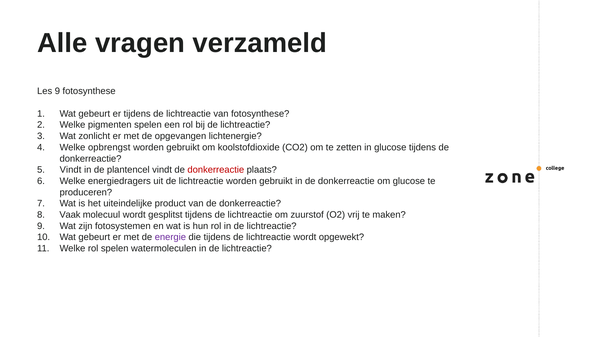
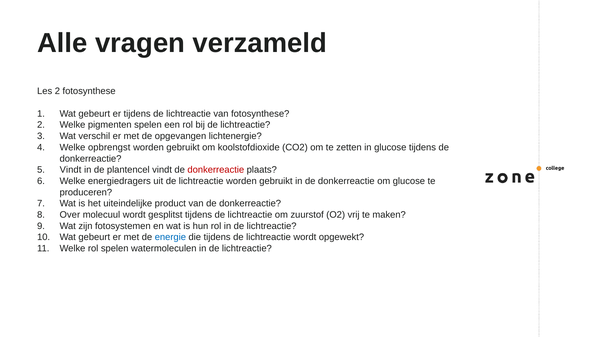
Les 9: 9 -> 2
zonlicht: zonlicht -> verschil
Vaak: Vaak -> Over
energie colour: purple -> blue
